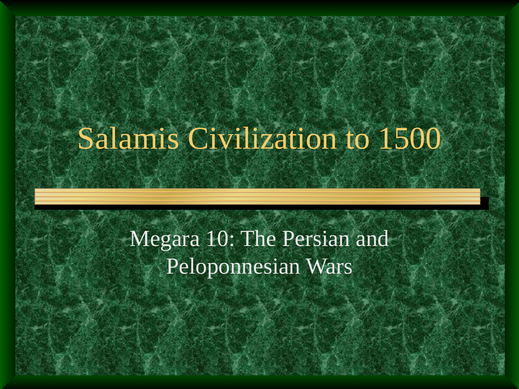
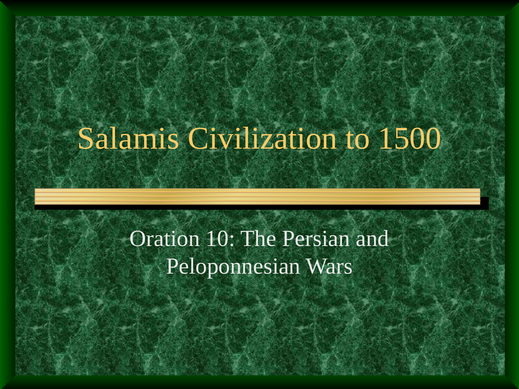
Megara: Megara -> Oration
